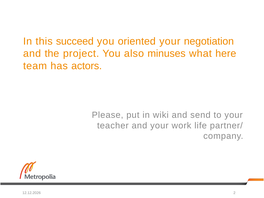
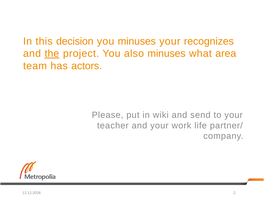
succeed: succeed -> decision
you oriented: oriented -> minuses
negotiation: negotiation -> recognizes
the underline: none -> present
here: here -> area
